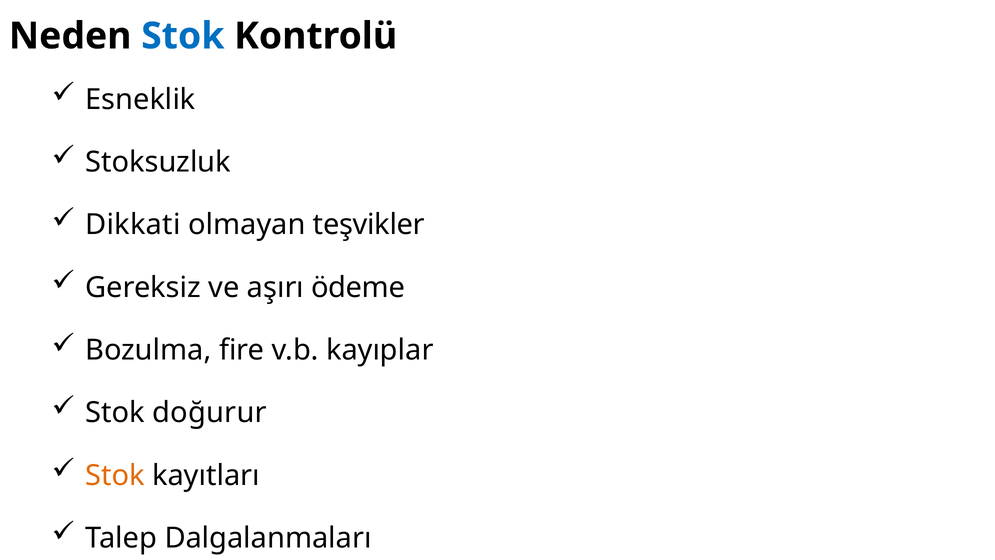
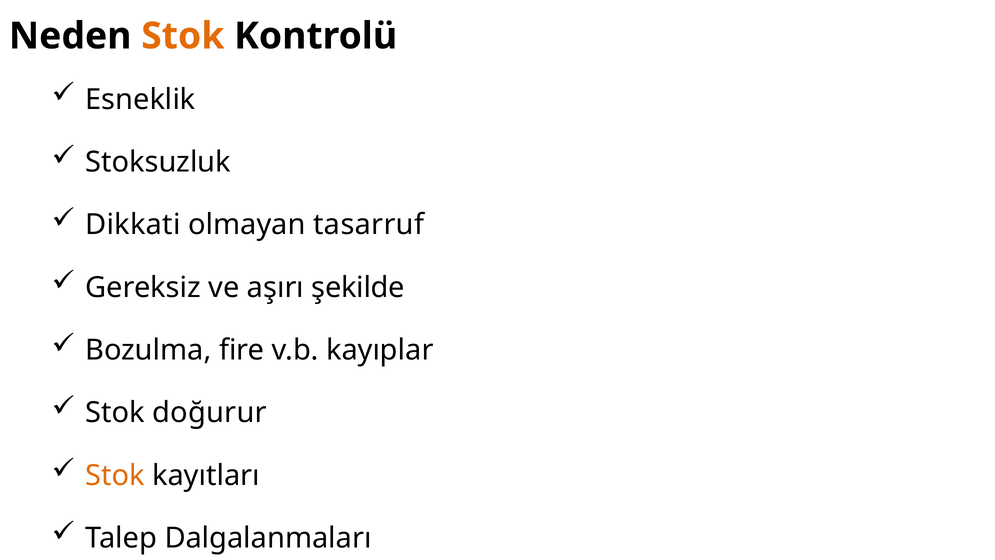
Stok at (183, 36) colour: blue -> orange
teşvikler: teşvikler -> tasarruf
ödeme: ödeme -> şekilde
